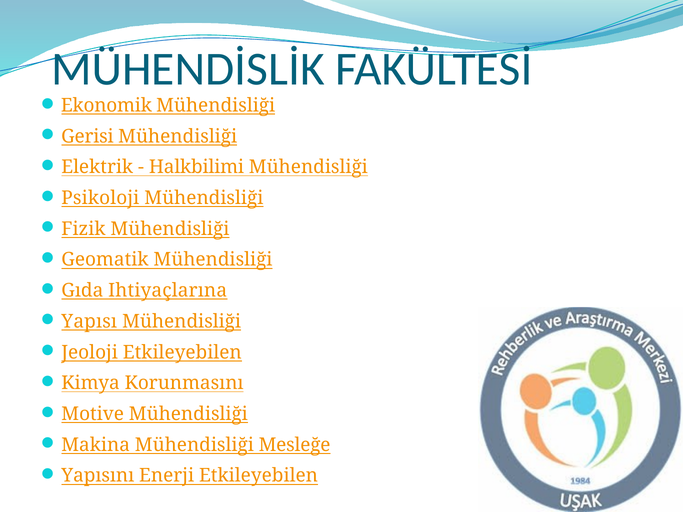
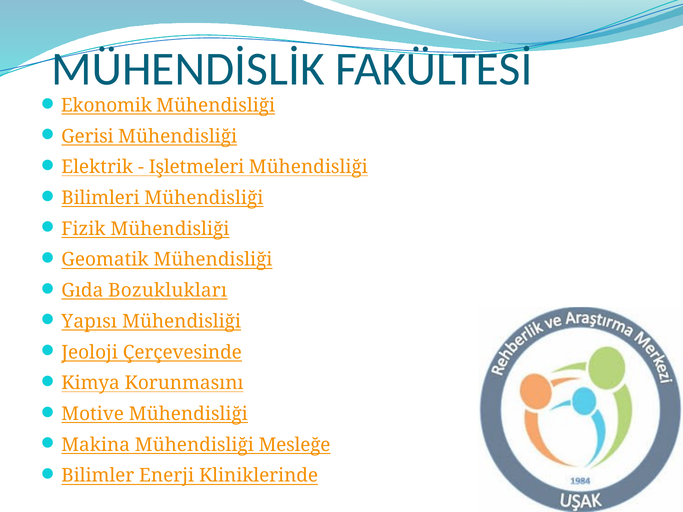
Halkbilimi: Halkbilimi -> Işletmeleri
Psikoloji: Psikoloji -> Bilimleri
Ihtiyaçlarına: Ihtiyaçlarına -> Bozuklukları
Jeoloji Etkileyebilen: Etkileyebilen -> Çerçevesinde
Yapısını: Yapısını -> Bilimler
Enerji Etkileyebilen: Etkileyebilen -> Kliniklerinde
